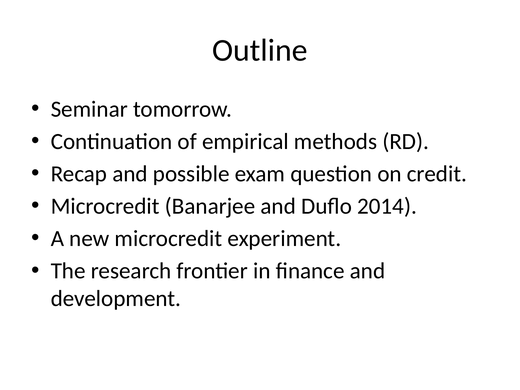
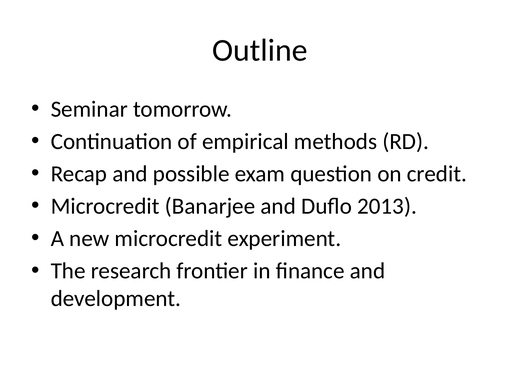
2014: 2014 -> 2013
